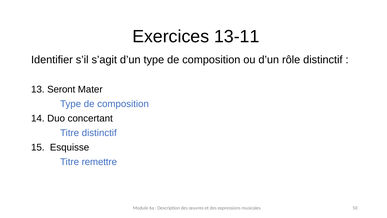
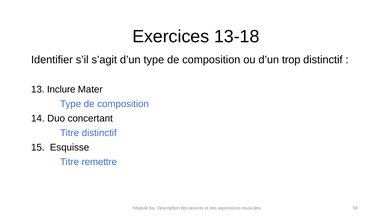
13-11: 13-11 -> 13-18
rôle: rôle -> trop
Seront: Seront -> Inclure
